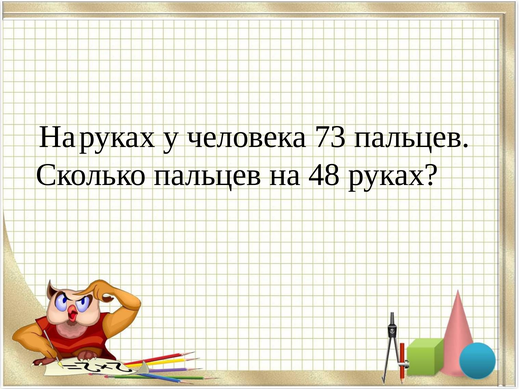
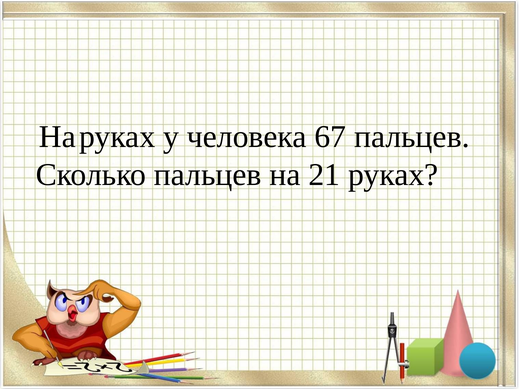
73: 73 -> 67
48: 48 -> 21
